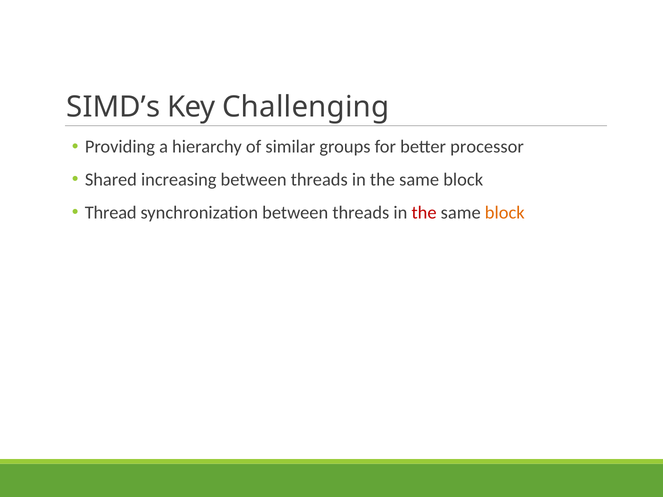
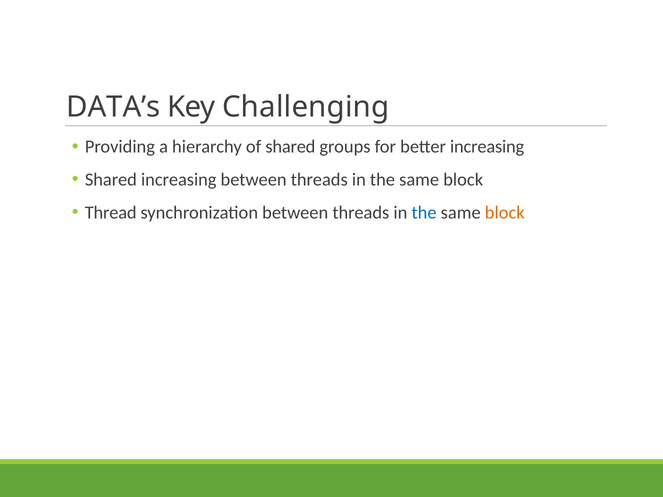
SIMD’s: SIMD’s -> DATA’s
of similar: similar -> shared
better processor: processor -> increasing
the at (424, 213) colour: red -> blue
